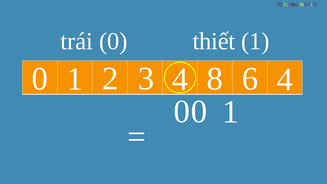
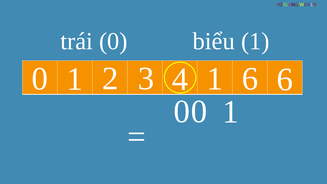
thiết: thiết -> biểu
4 8: 8 -> 1
6 4: 4 -> 6
